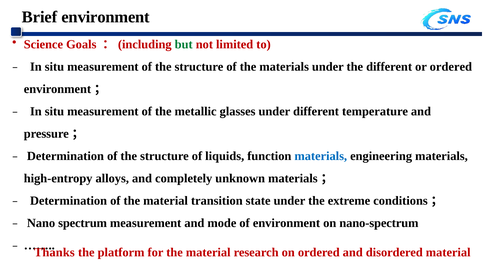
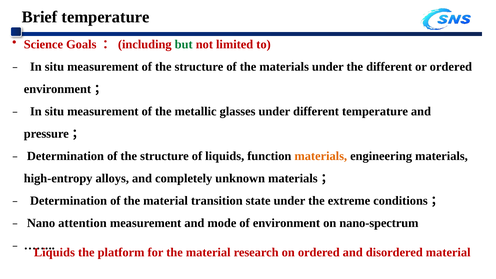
Brief environment: environment -> temperature
materials at (321, 156) colour: blue -> orange
spectrum: spectrum -> attention
Thanks at (54, 252): Thanks -> Liquids
